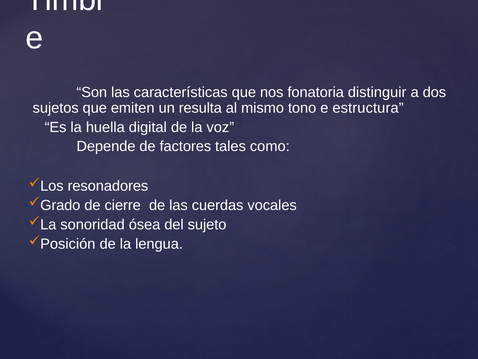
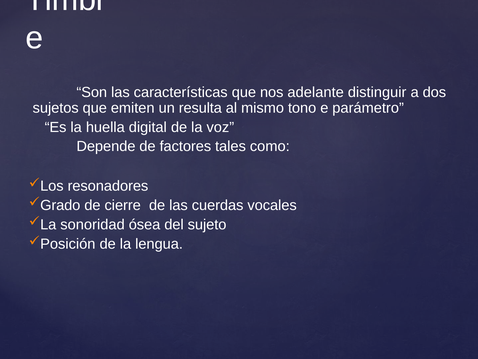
fonatoria: fonatoria -> adelante
estructura: estructura -> parámetro
